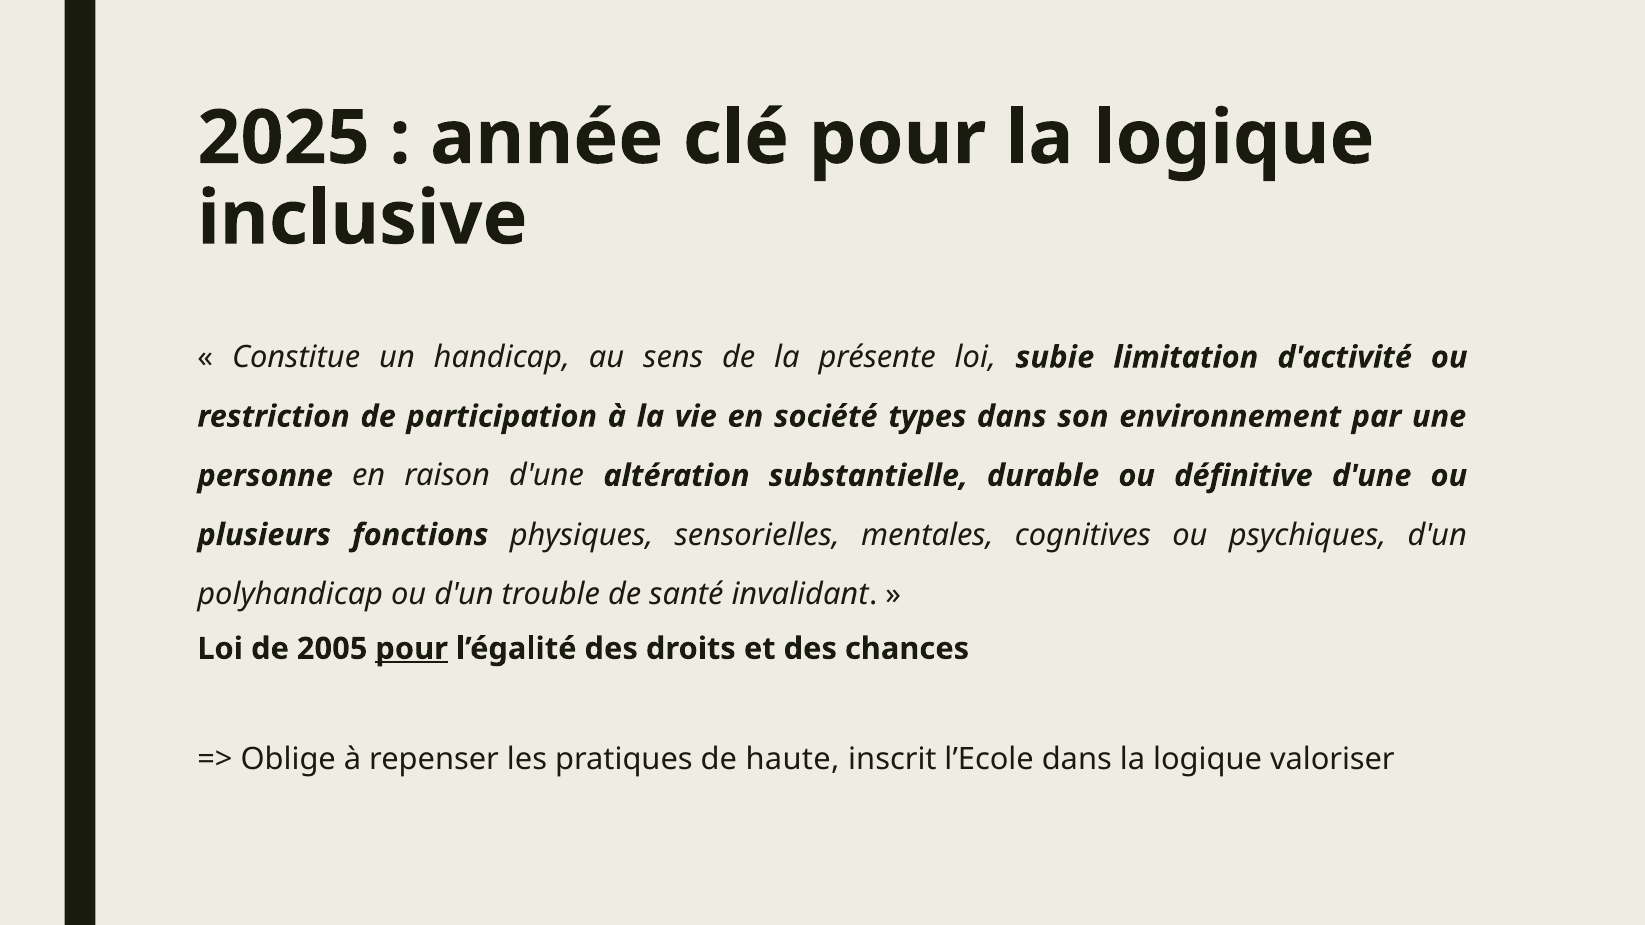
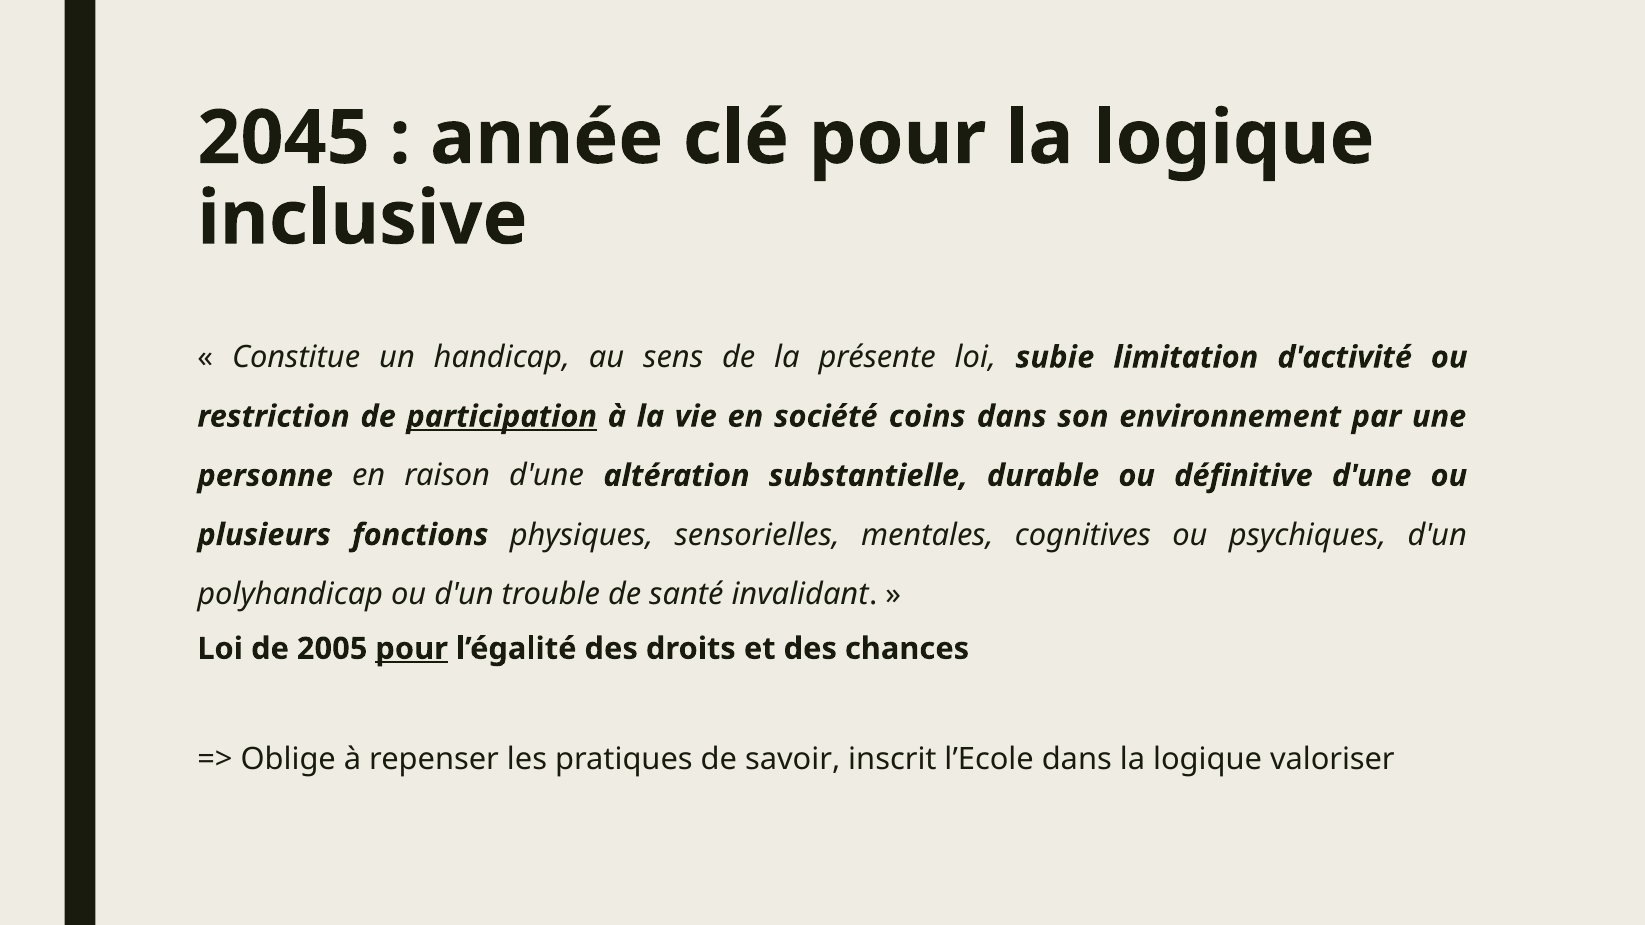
2025: 2025 -> 2045
participation underline: none -> present
types: types -> coins
haute: haute -> savoir
